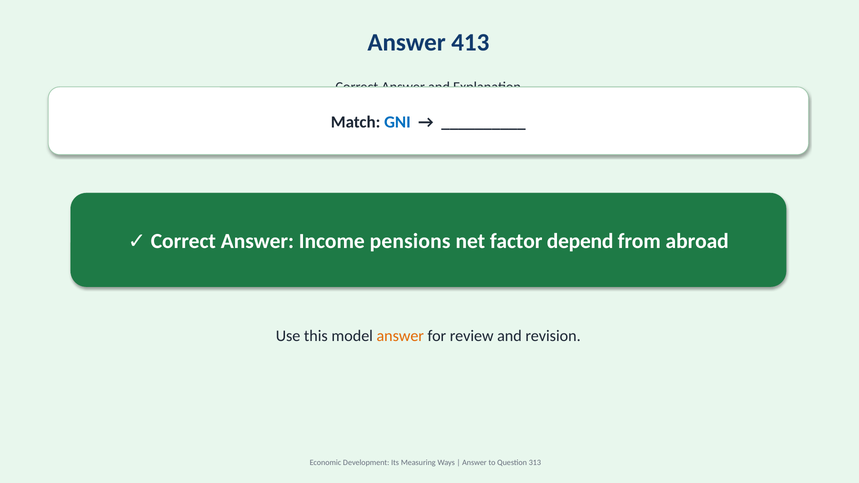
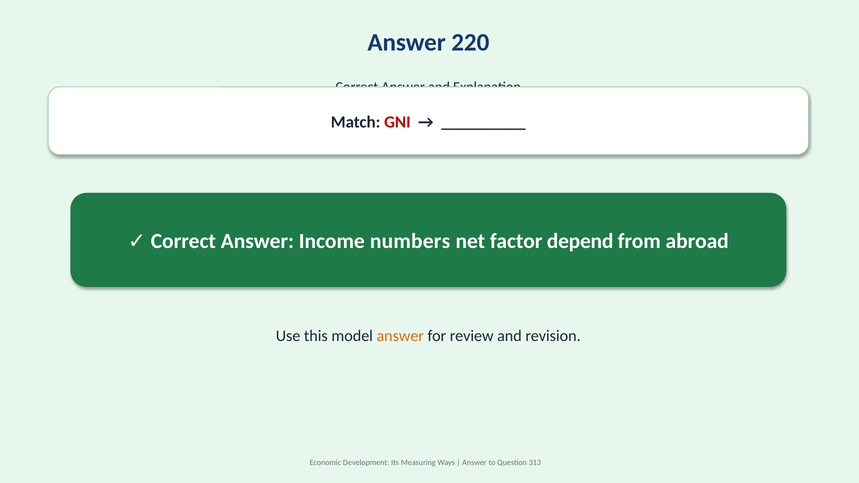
413: 413 -> 220
GNI colour: blue -> red
pensions: pensions -> numbers
